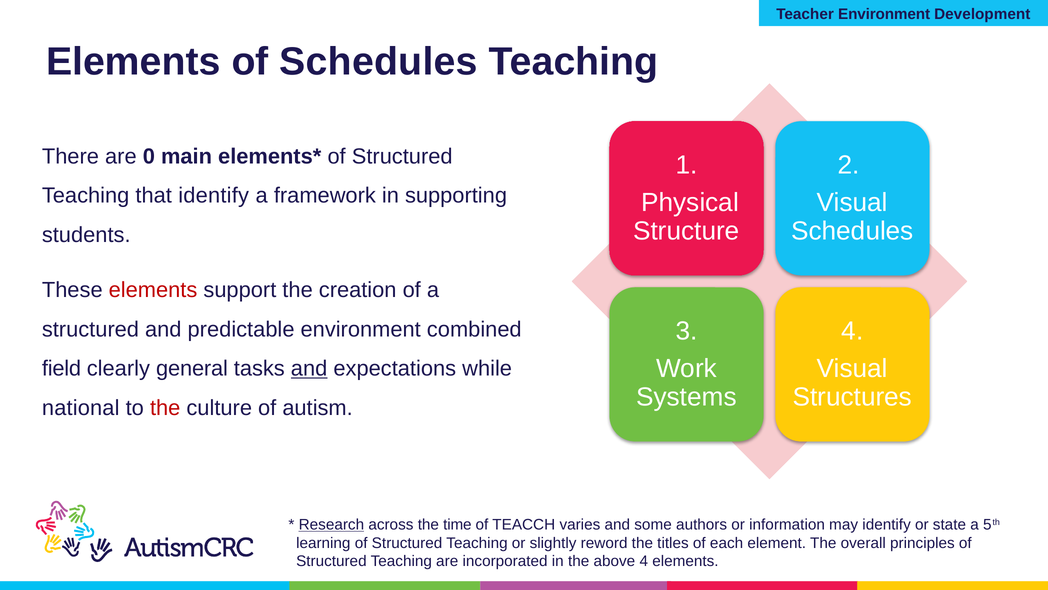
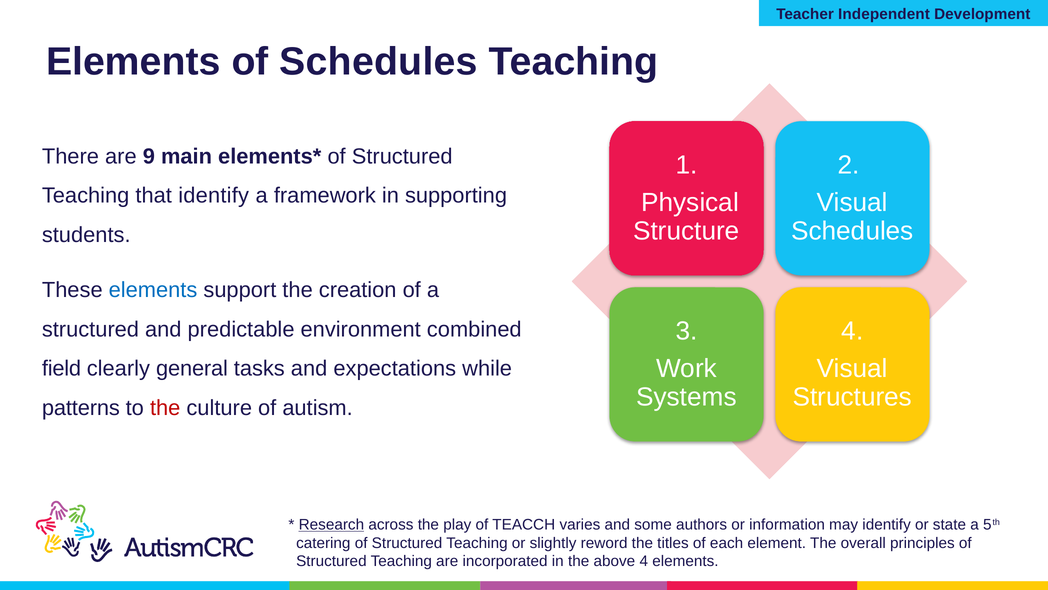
Teacher Environment: Environment -> Independent
0: 0 -> 9
elements at (153, 290) colour: red -> blue
and at (309, 368) underline: present -> none
national: national -> patterns
time: time -> play
learning: learning -> catering
